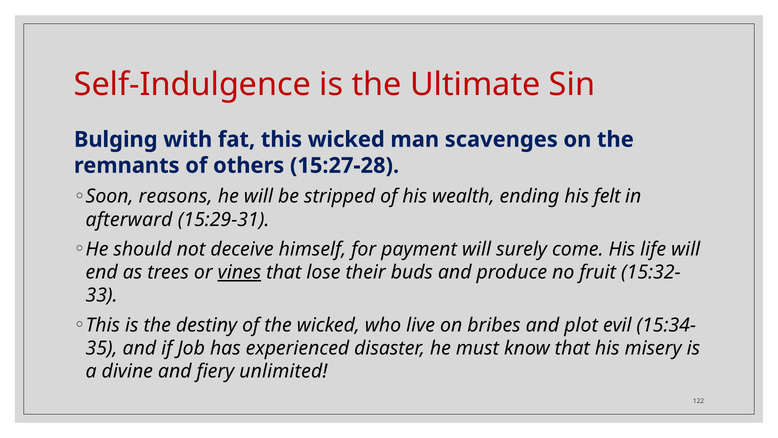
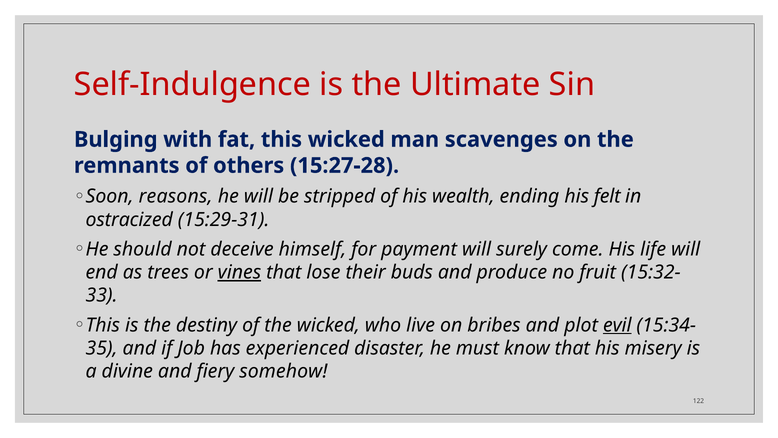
afterward: afterward -> ostracized
evil underline: none -> present
unlimited: unlimited -> somehow
